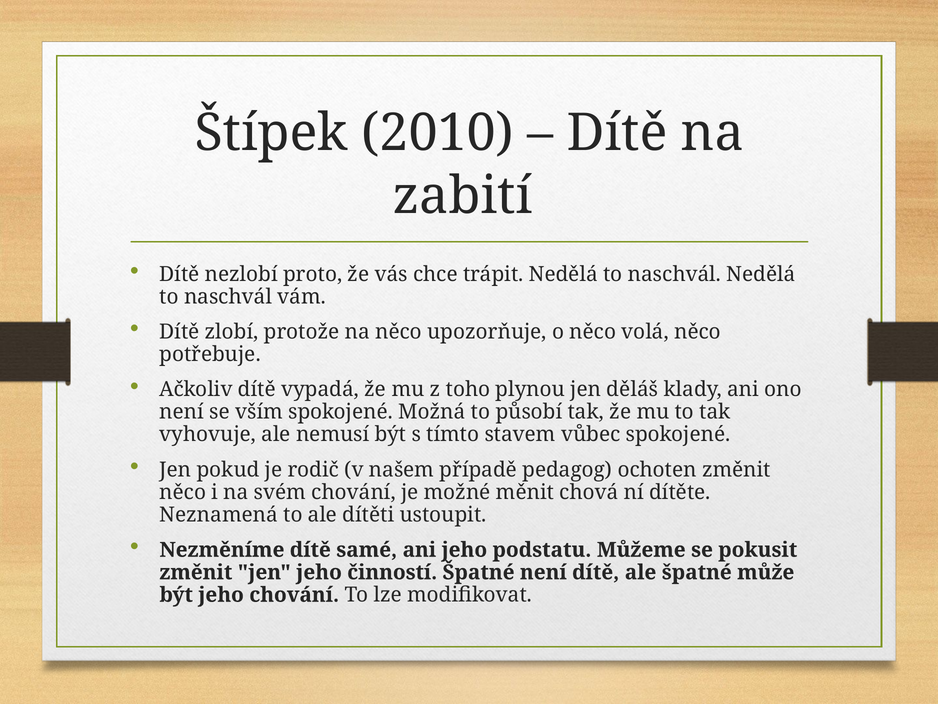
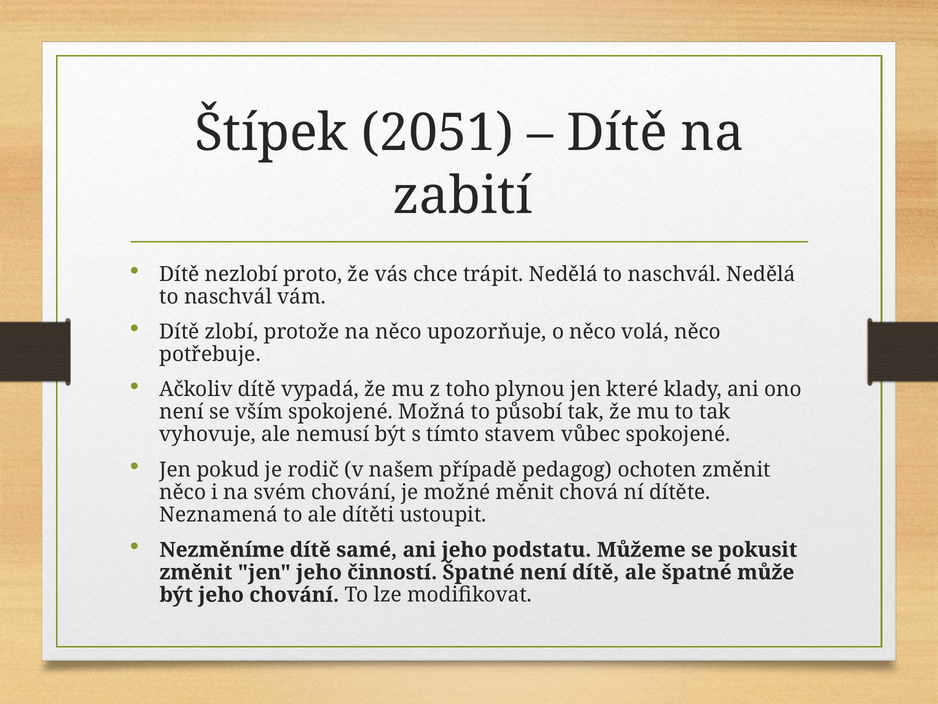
2010: 2010 -> 2051
děláš: děláš -> které
